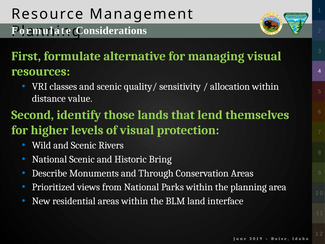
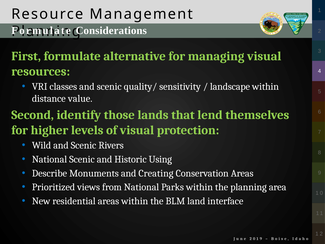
allocation: allocation -> landscape
Bring: Bring -> Using
Through: Through -> Creating
